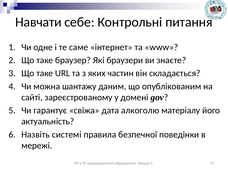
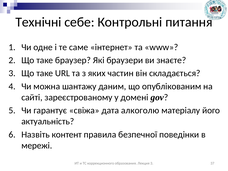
Навчати: Навчати -> Технічні
системі: системі -> контент
